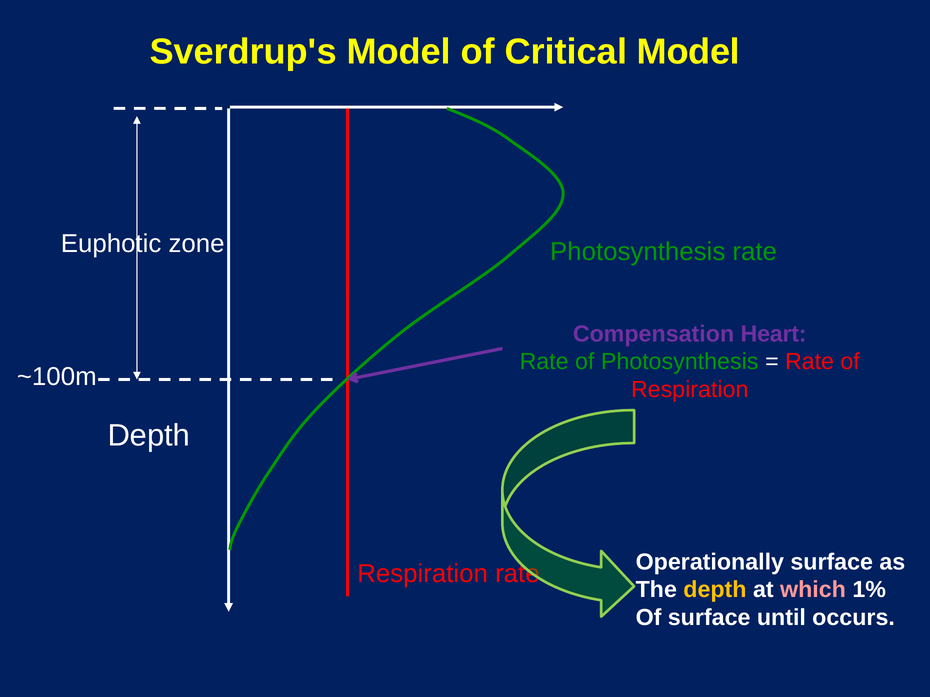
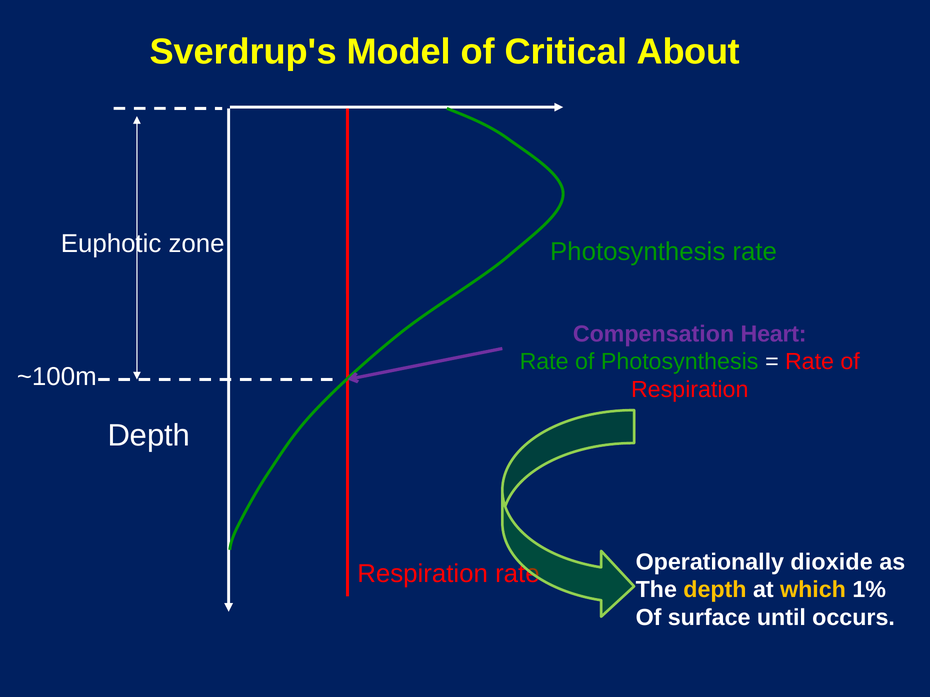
Critical Model: Model -> About
Operationally surface: surface -> dioxide
which colour: pink -> yellow
